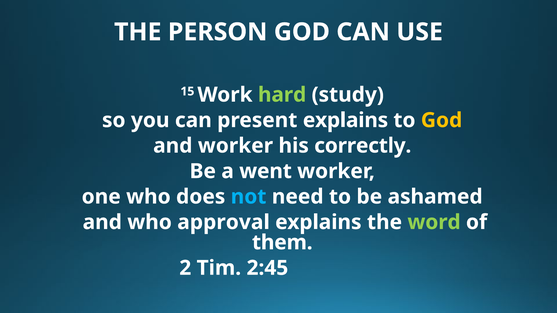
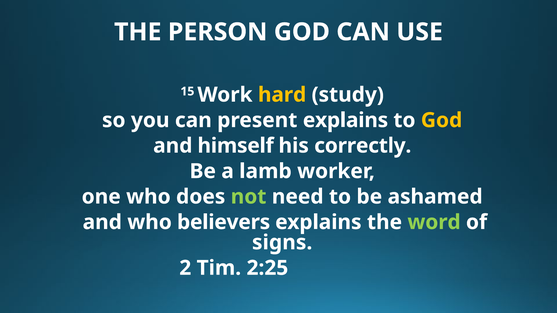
hard colour: light green -> yellow
and worker: worker -> himself
went: went -> lamb
not colour: light blue -> light green
approval: approval -> believers
them: them -> signs
2:45: 2:45 -> 2:25
